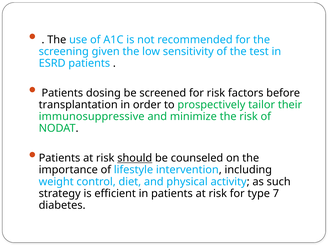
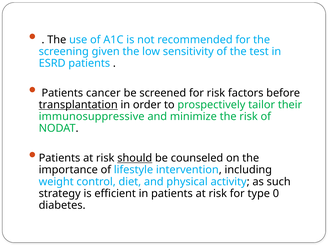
dosing: dosing -> cancer
transplantation underline: none -> present
7: 7 -> 0
